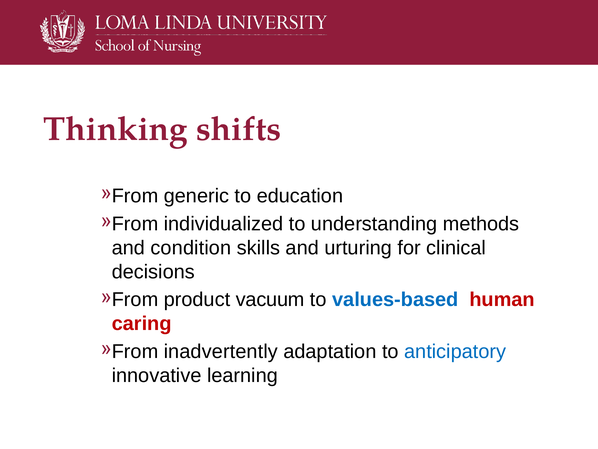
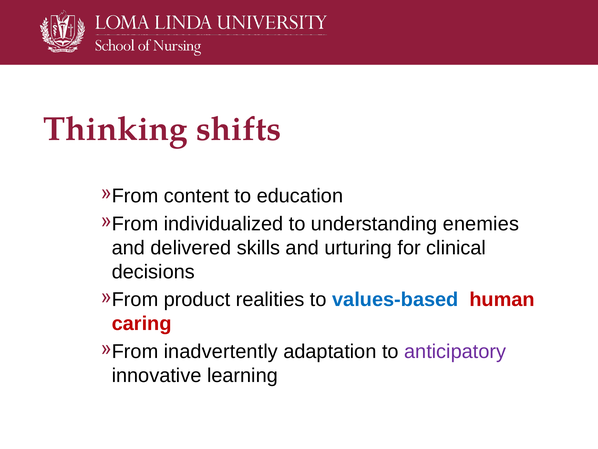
generic: generic -> content
methods: methods -> enemies
condition: condition -> delivered
vacuum: vacuum -> realities
anticipatory colour: blue -> purple
